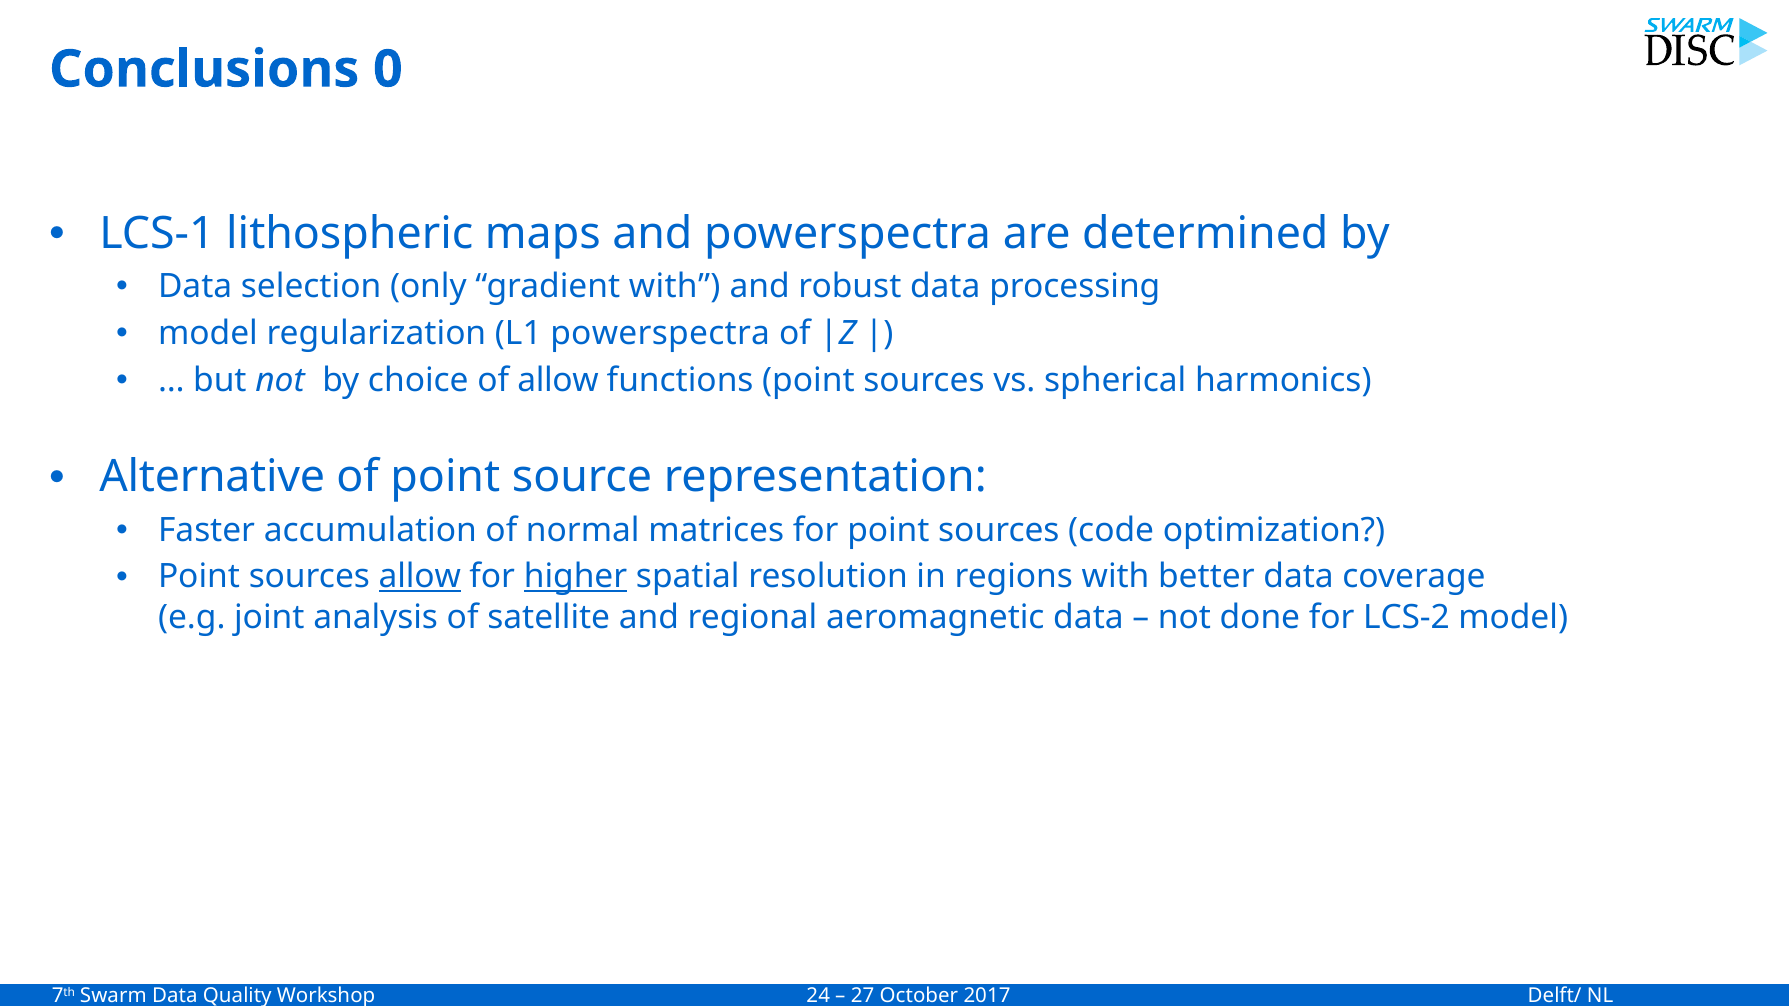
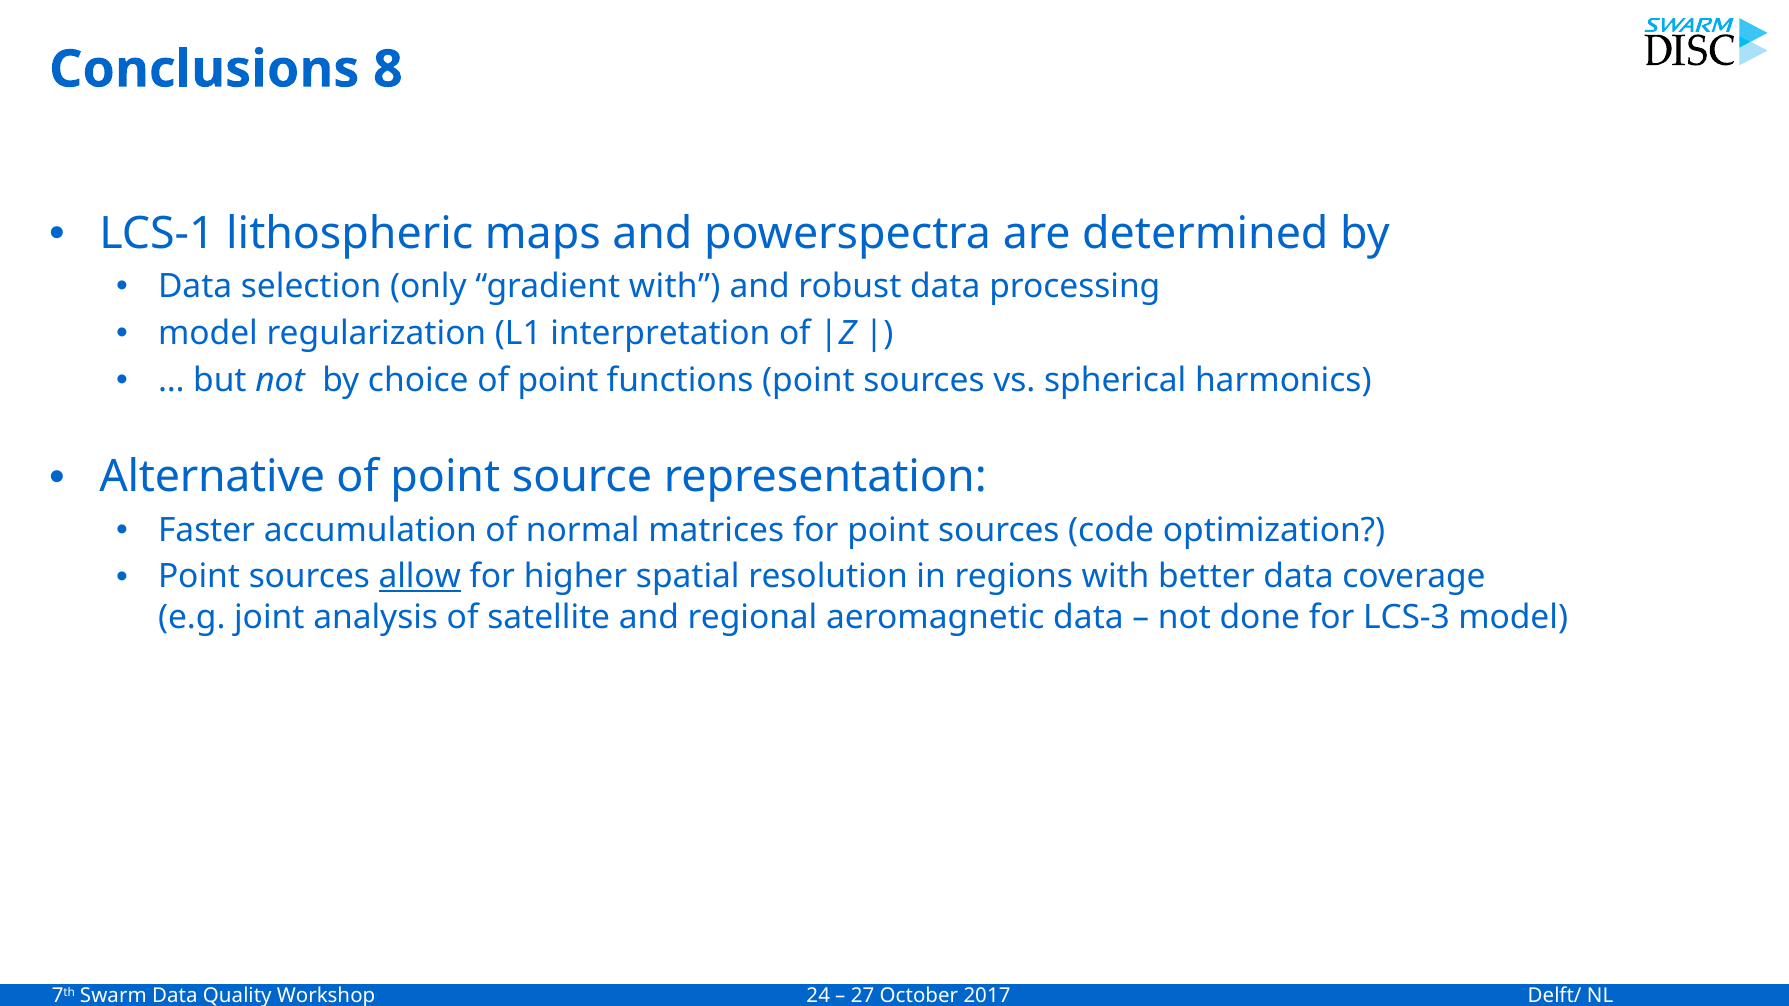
0: 0 -> 8
L1 powerspectra: powerspectra -> interpretation
choice of allow: allow -> point
higher underline: present -> none
LCS-2: LCS-2 -> LCS-3
